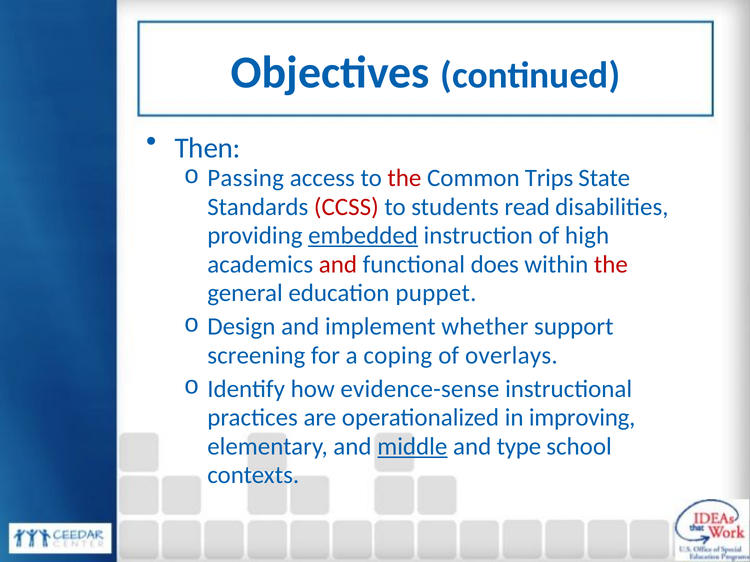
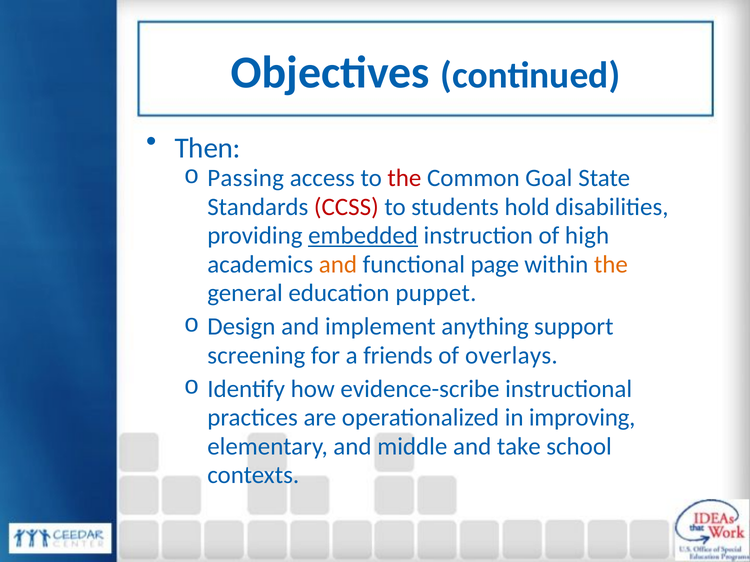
Trips: Trips -> Goal
read: read -> hold
and at (338, 265) colour: red -> orange
does: does -> page
the at (611, 265) colour: red -> orange
whether: whether -> anything
coping: coping -> friends
evidence-sense: evidence-sense -> evidence-scribe
middle underline: present -> none
type: type -> take
